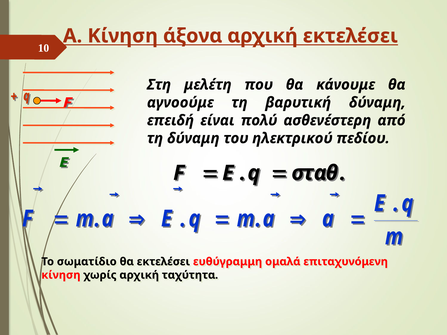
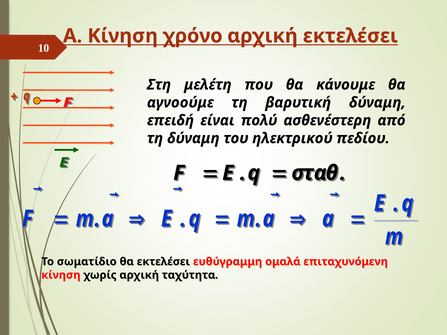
άξονα: άξονα -> χρόνο
